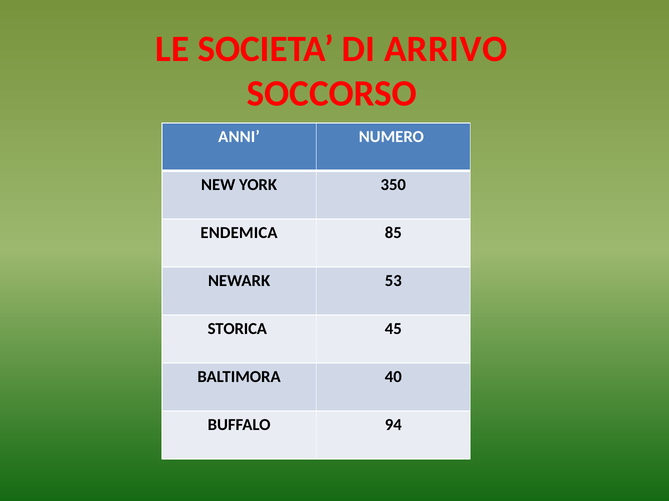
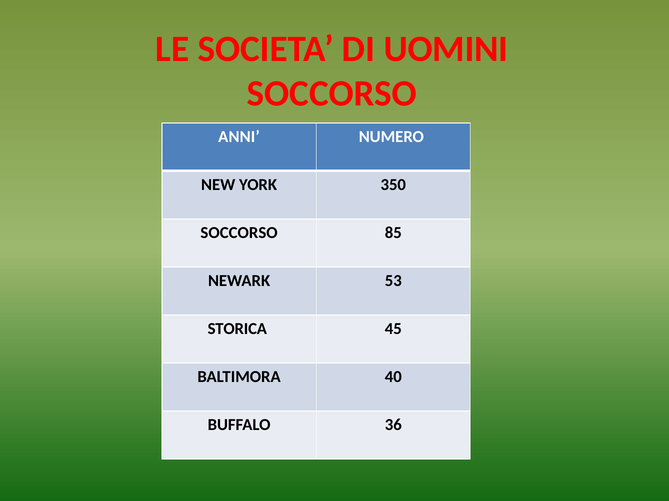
ARRIVO: ARRIVO -> UOMINI
ENDEMICA at (239, 233): ENDEMICA -> SOCCORSO
94: 94 -> 36
